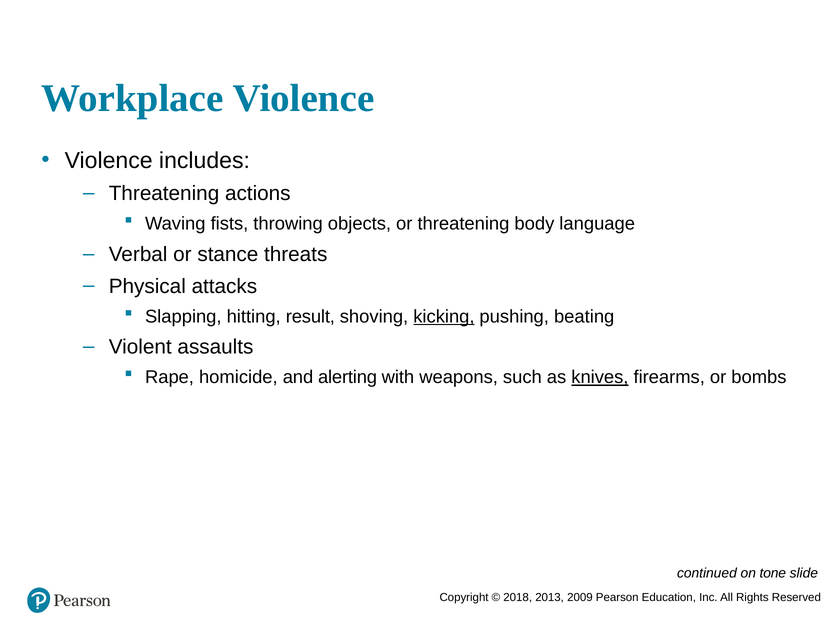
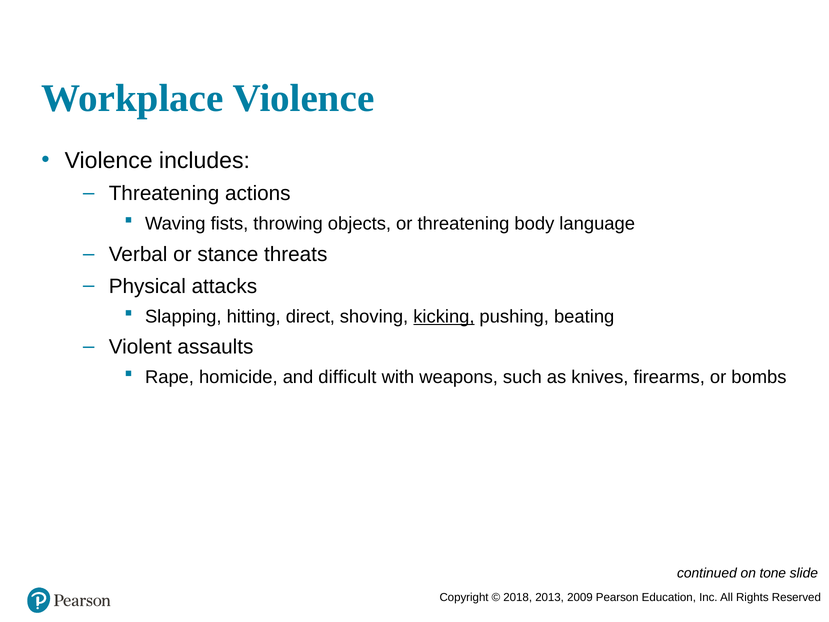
result: result -> direct
alerting: alerting -> difficult
knives underline: present -> none
